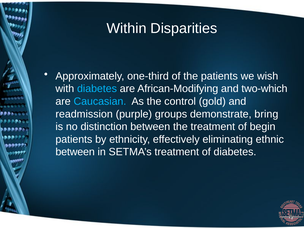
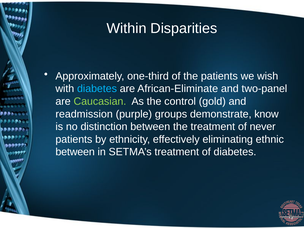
African-Modifying: African-Modifying -> African-Eliminate
two-which: two-which -> two-panel
Caucasian colour: light blue -> light green
bring: bring -> know
begin: begin -> never
